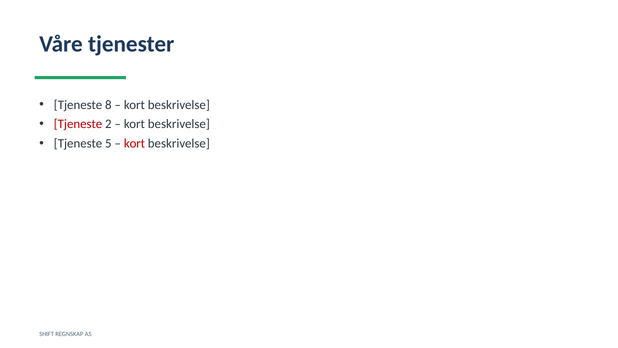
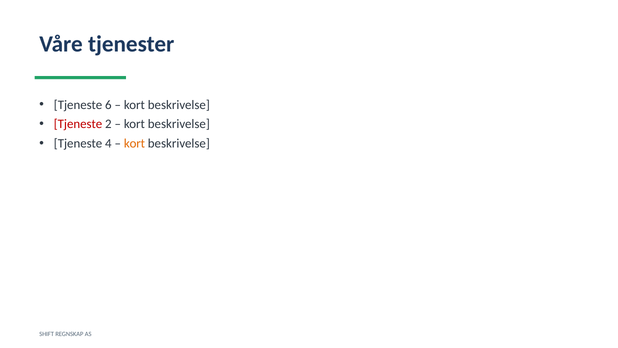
8: 8 -> 6
5: 5 -> 4
kort at (134, 143) colour: red -> orange
